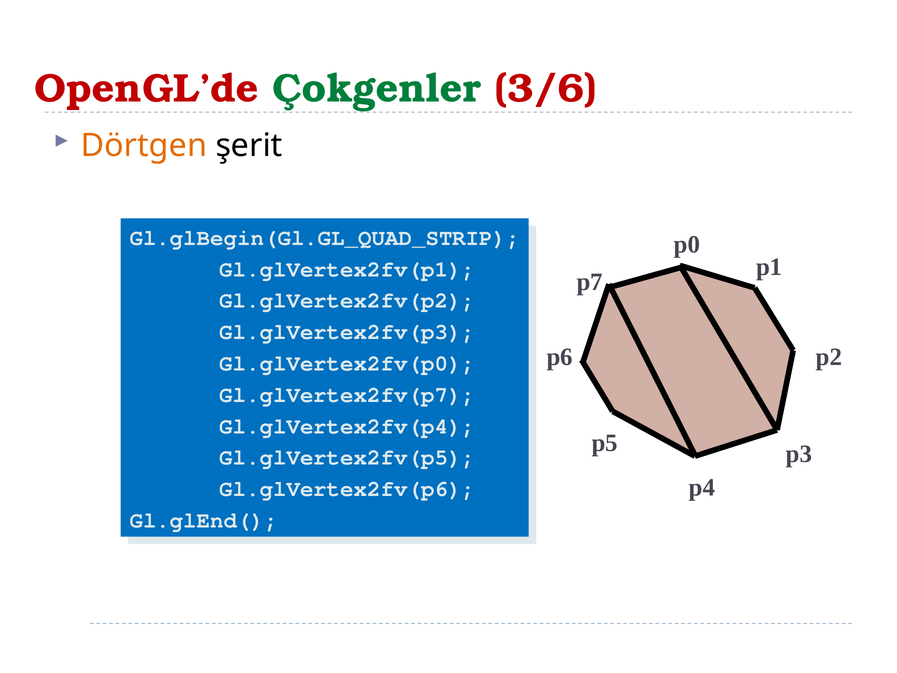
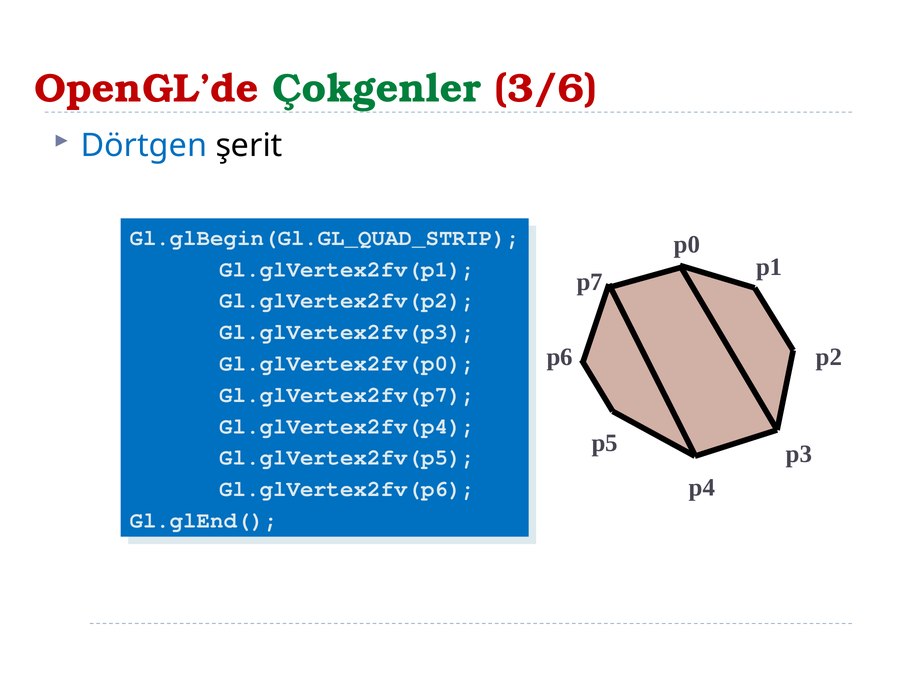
Dörtgen colour: orange -> blue
